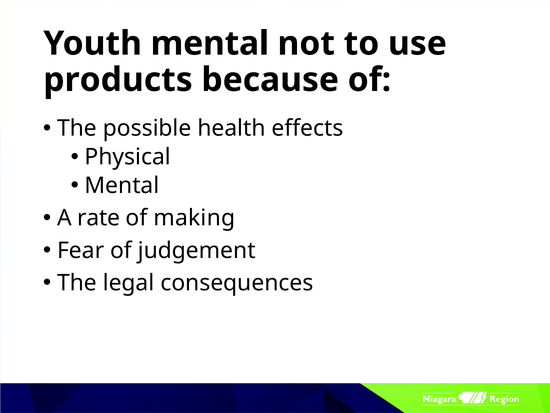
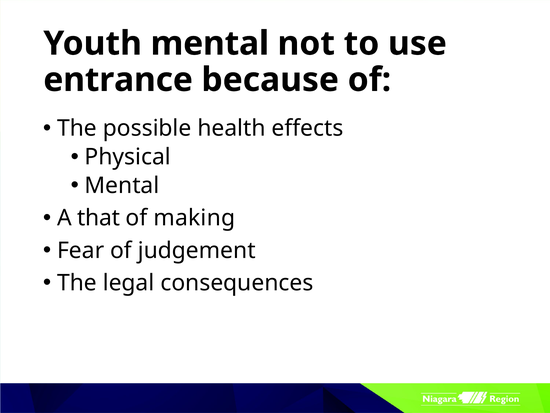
products: products -> entrance
rate: rate -> that
